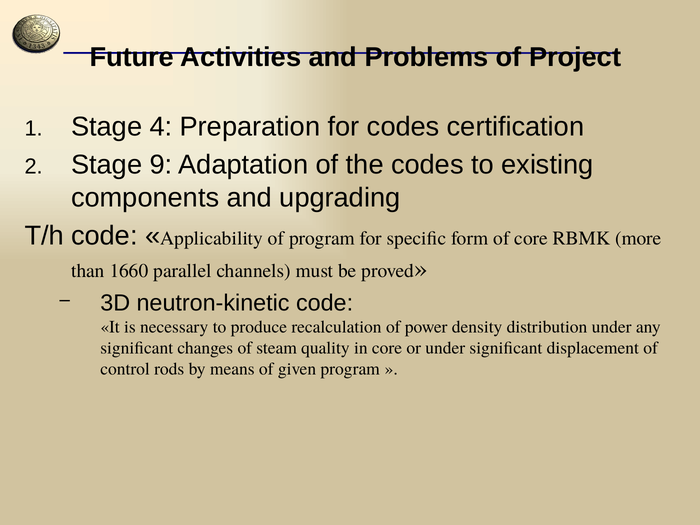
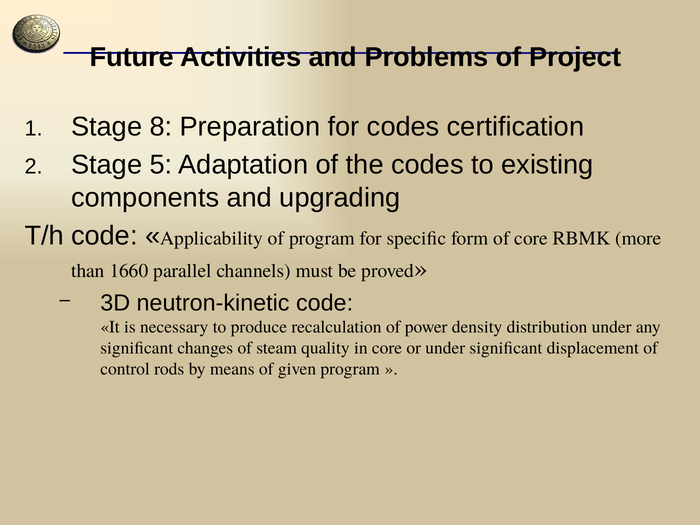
4: 4 -> 8
9: 9 -> 5
